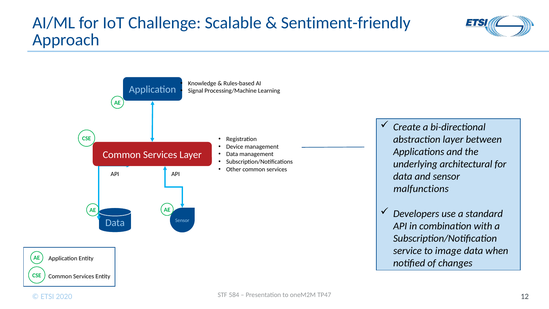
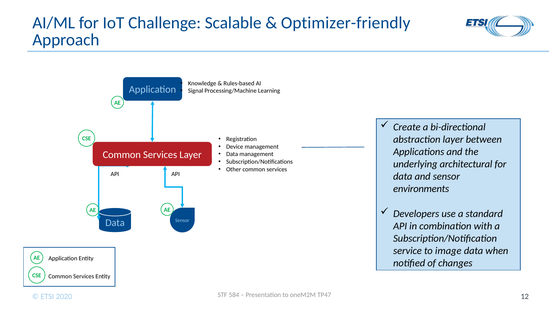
Sentiment-friendly: Sentiment-friendly -> Optimizer-friendly
malfunctions: malfunctions -> environments
